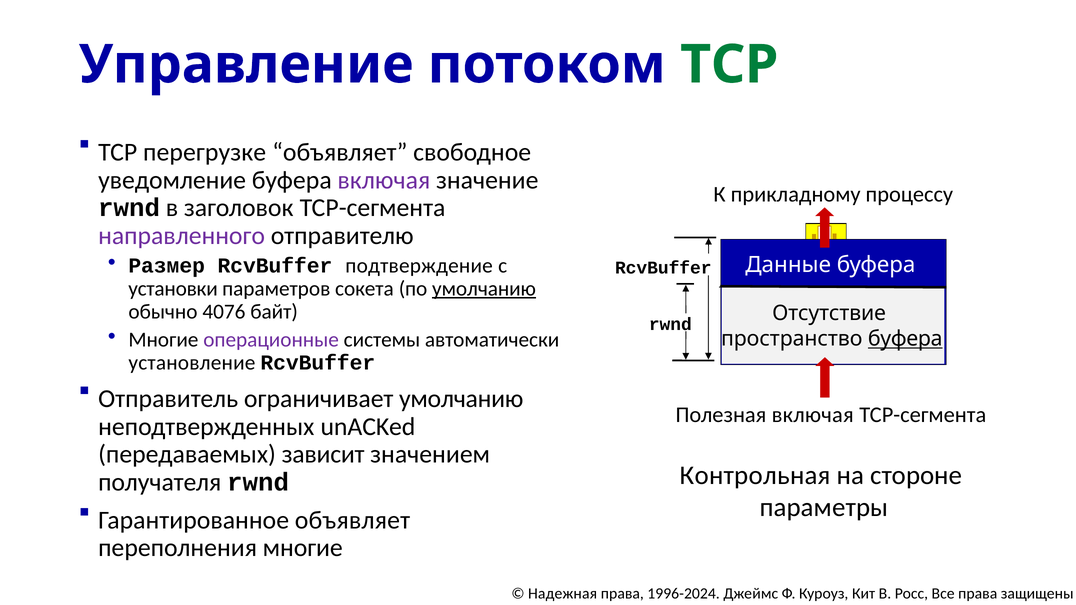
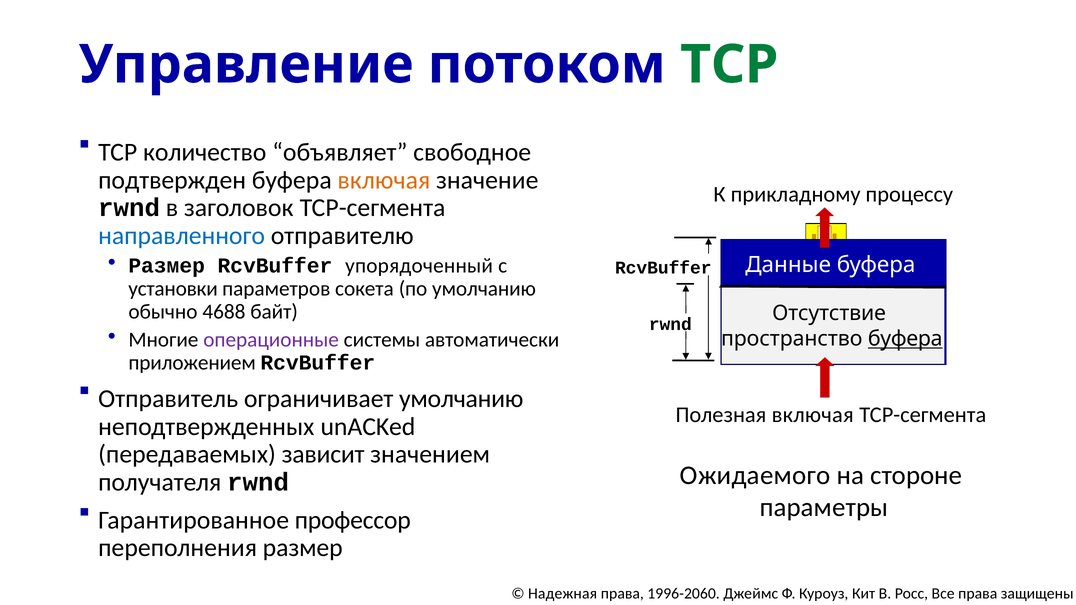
перегрузке: перегрузке -> количество
уведомление: уведомление -> подтвержден
включая at (384, 180) colour: purple -> orange
направленного colour: purple -> blue
подтверждение: подтверждение -> упорядоченный
умолчанию at (484, 289) underline: present -> none
4076: 4076 -> 4688
установление: установление -> приложением
Контрольная: Контрольная -> Ожидаемого
Гарантированное объявляет: объявляет -> профессор
переполнения многие: многие -> размер
1996-2024: 1996-2024 -> 1996-2060
